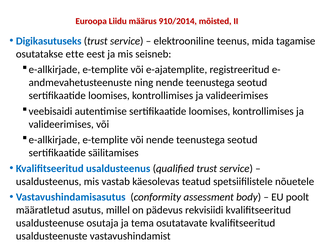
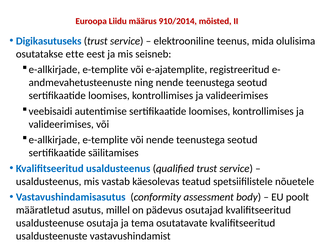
tagamise: tagamise -> olulisima
rekvisiidi: rekvisiidi -> osutajad
